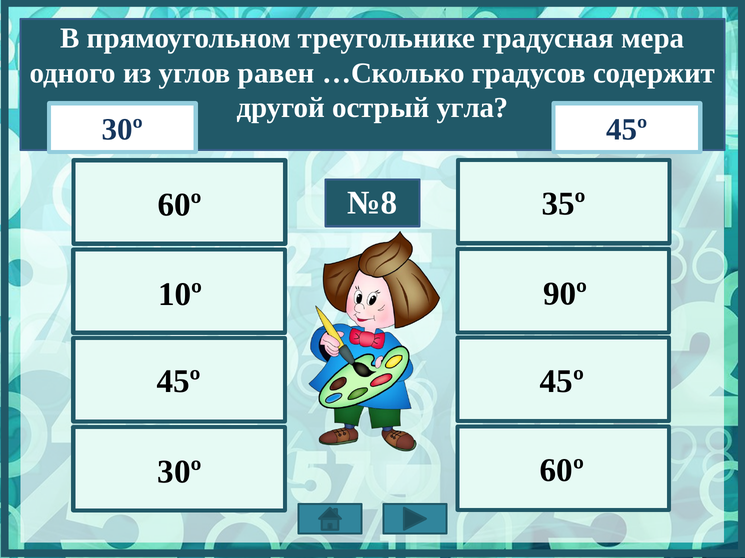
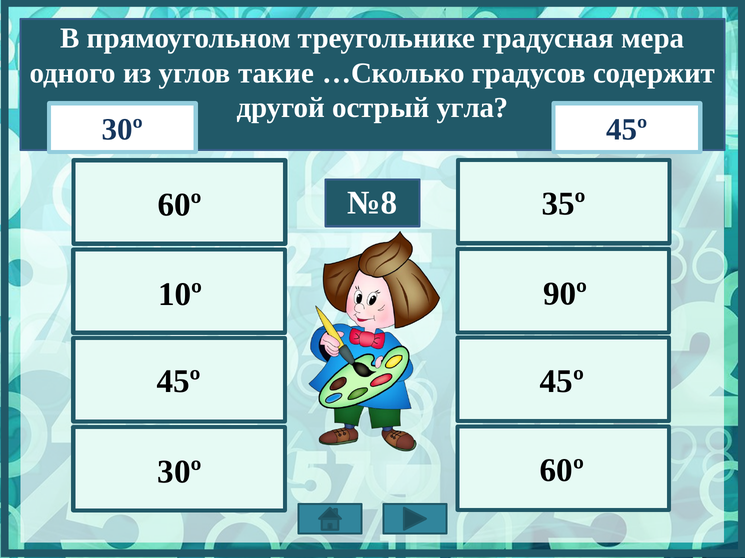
равен: равен -> такие
